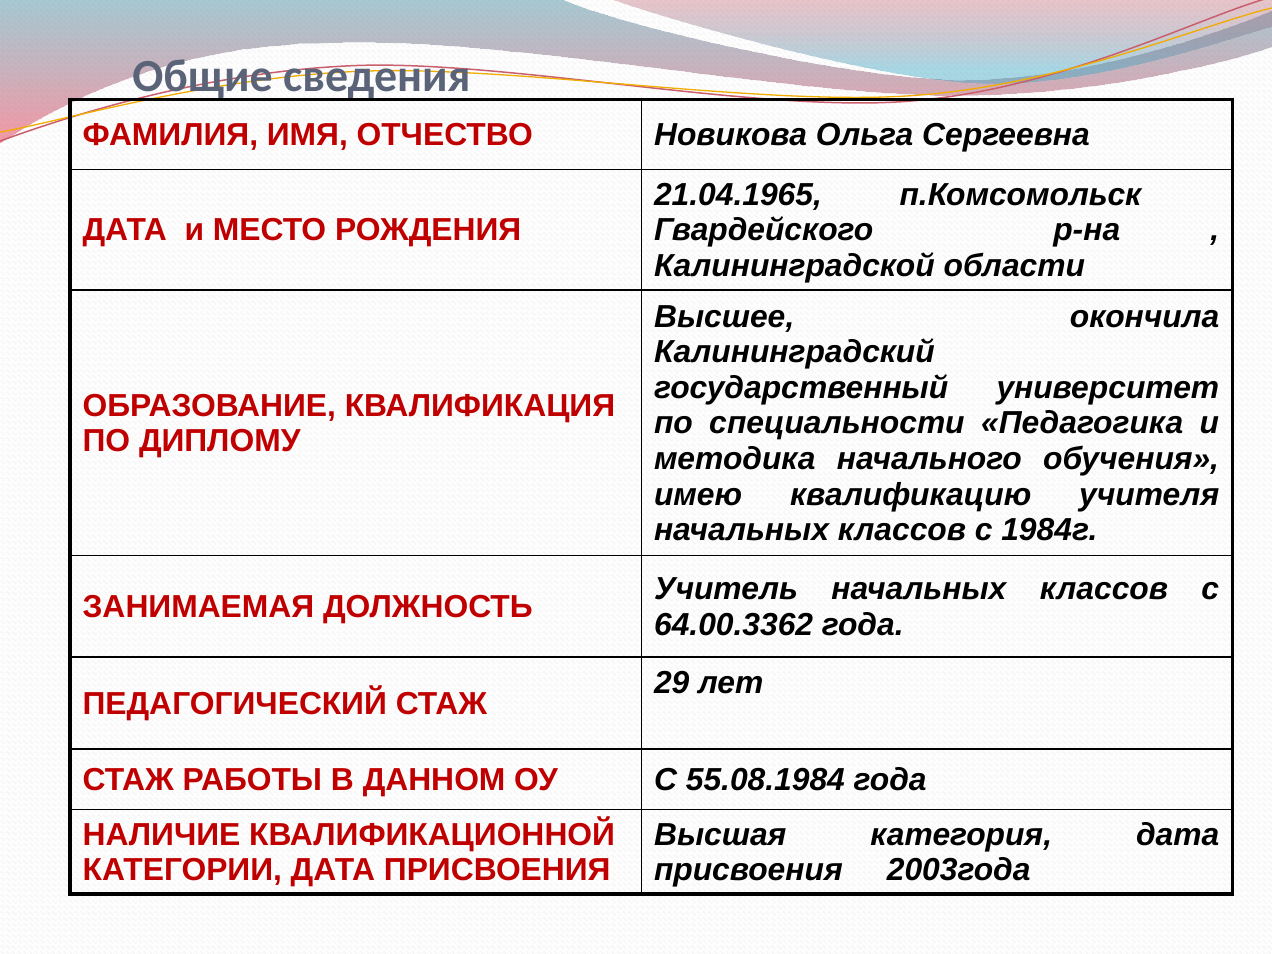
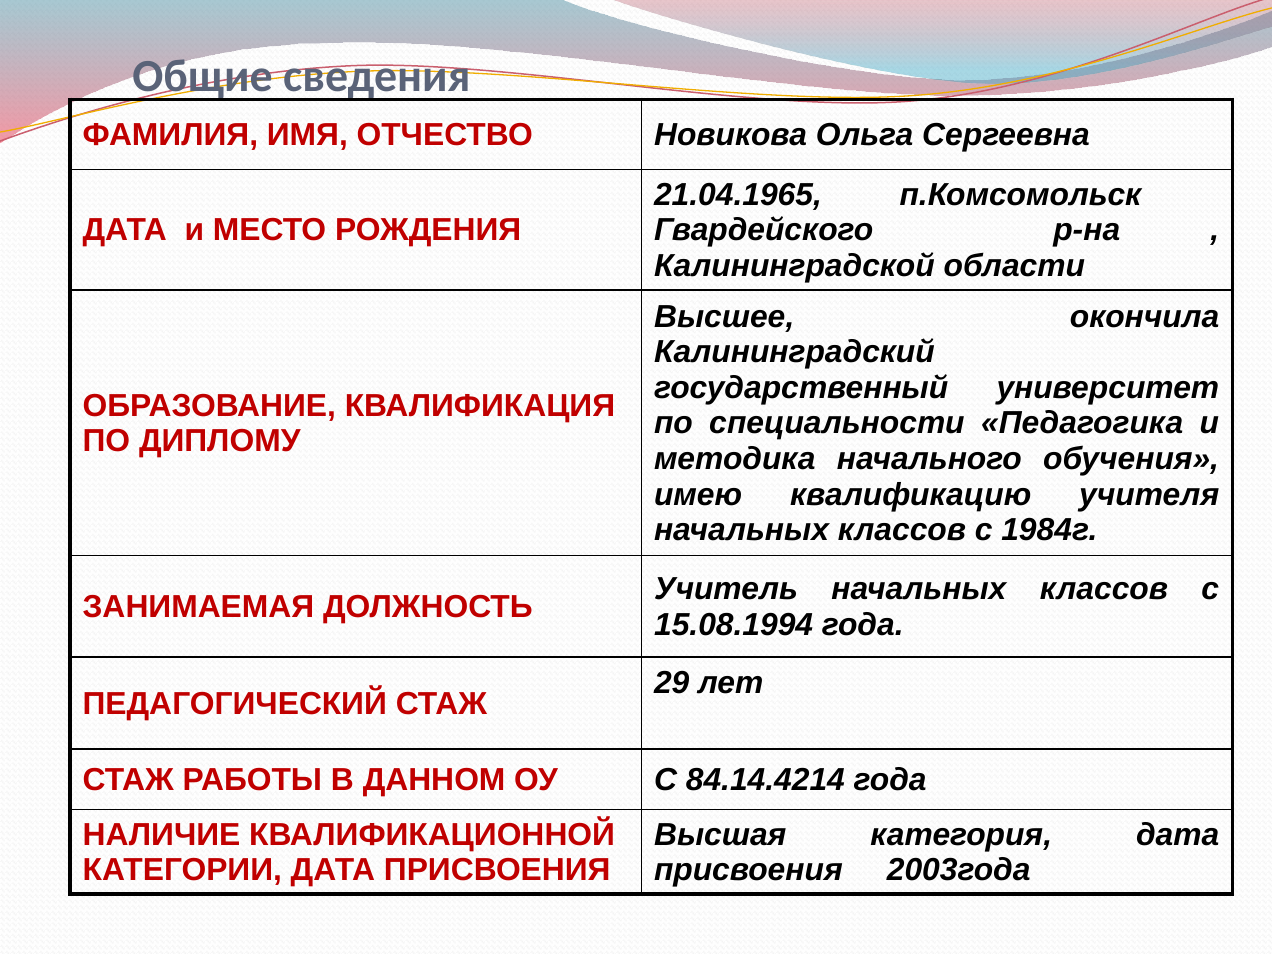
64.00.3362: 64.00.3362 -> 15.08.1994
55.08.1984: 55.08.1984 -> 84.14.4214
